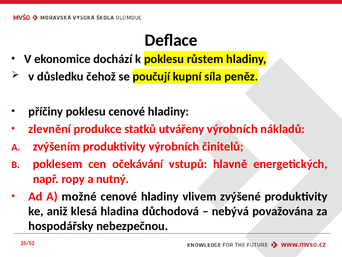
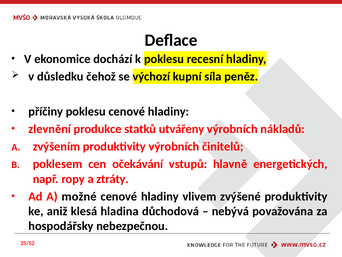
růstem: růstem -> recesní
poučují: poučují -> výchozí
nutný: nutný -> ztráty
